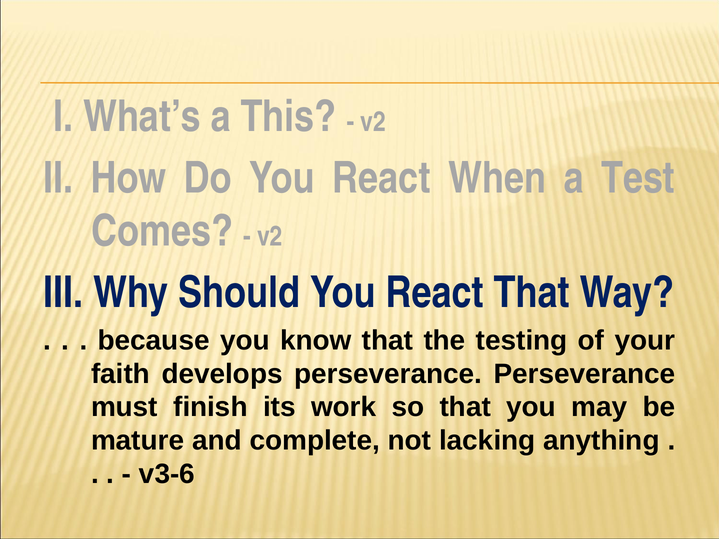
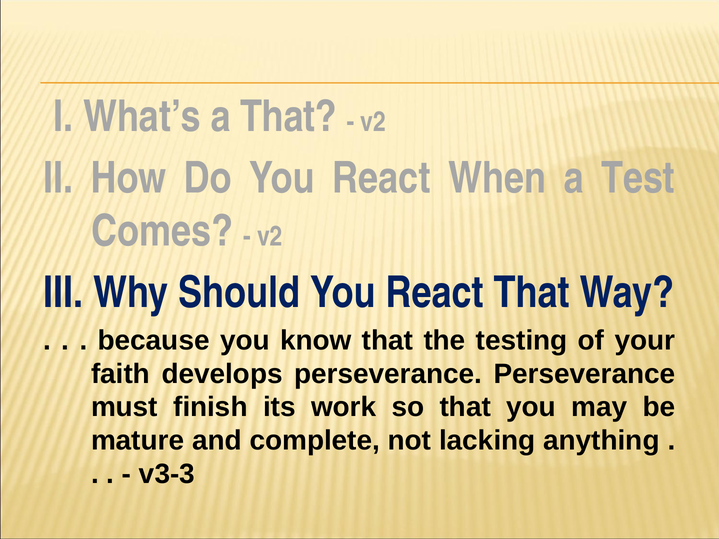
a This: This -> That
v3-6: v3-6 -> v3-3
